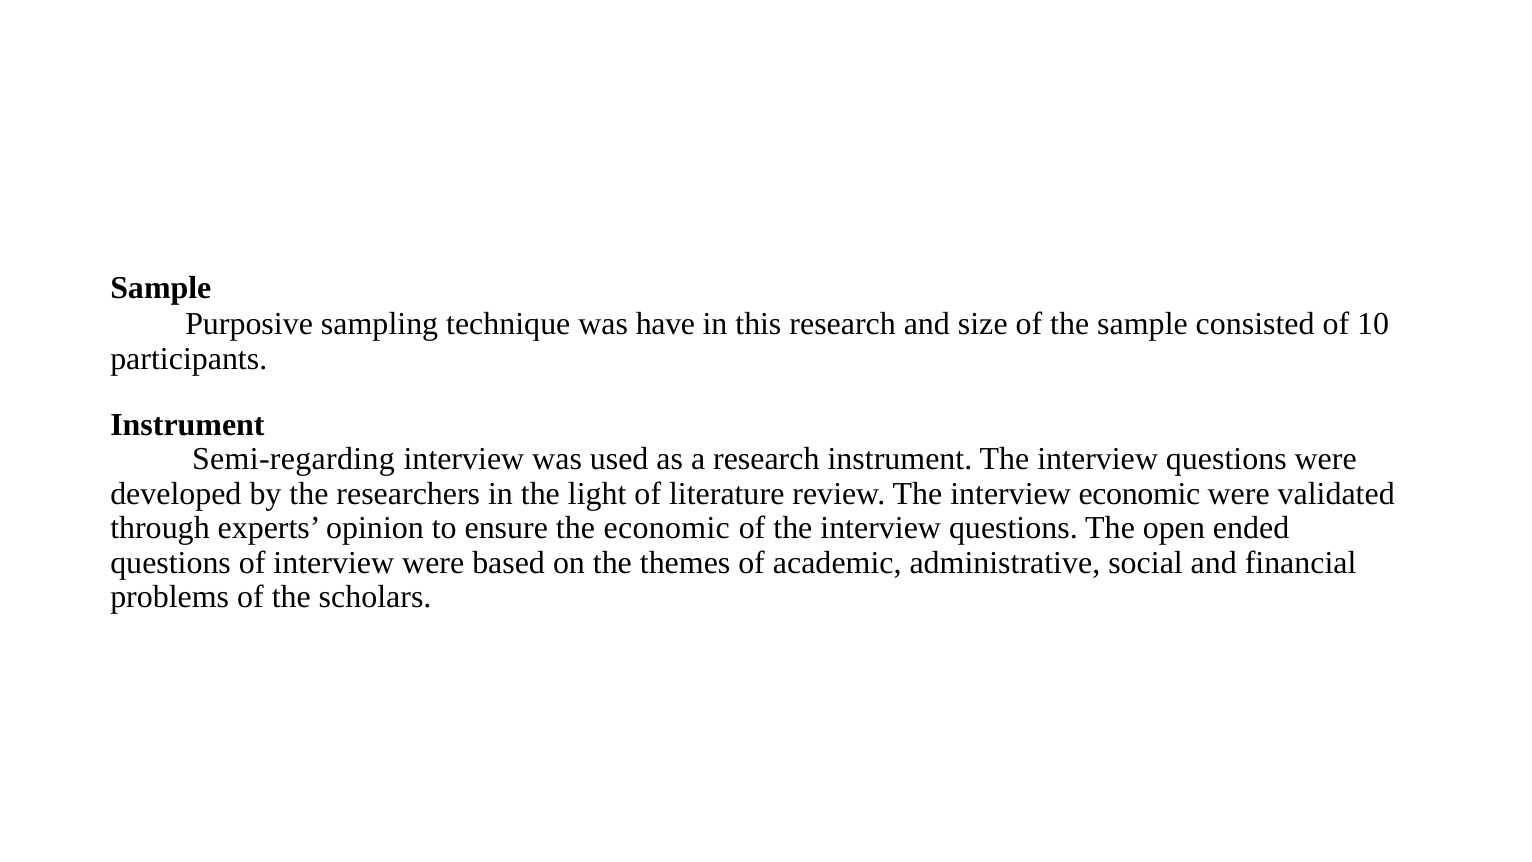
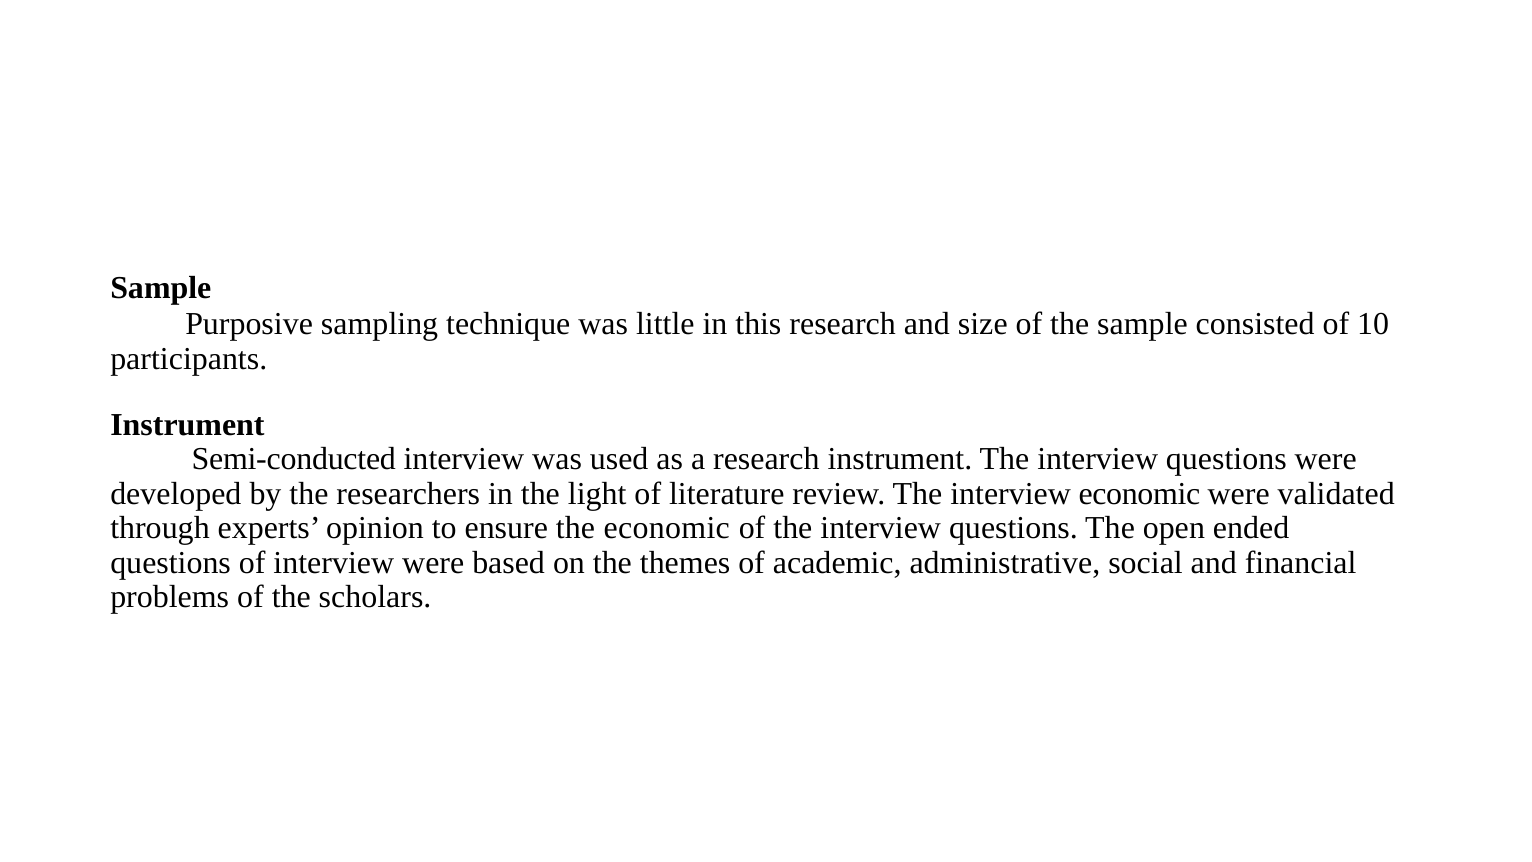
have: have -> little
Semi-regarding: Semi-regarding -> Semi-conducted
